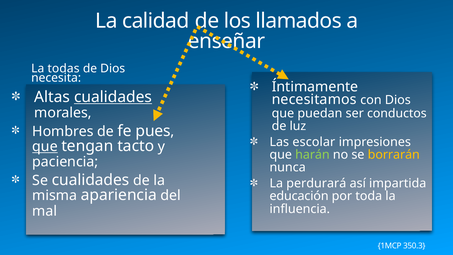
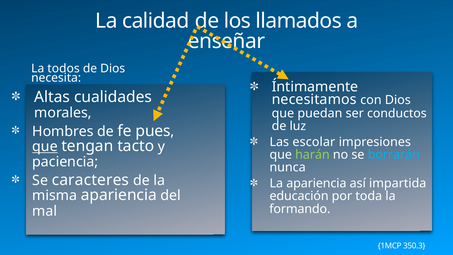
todas: todas -> todos
cualidades at (113, 97) underline: present -> none
borrarán colour: yellow -> light blue
Se cualidades: cualidades -> caracteres
La perdurará: perdurará -> apariencia
influencia: influencia -> formando
